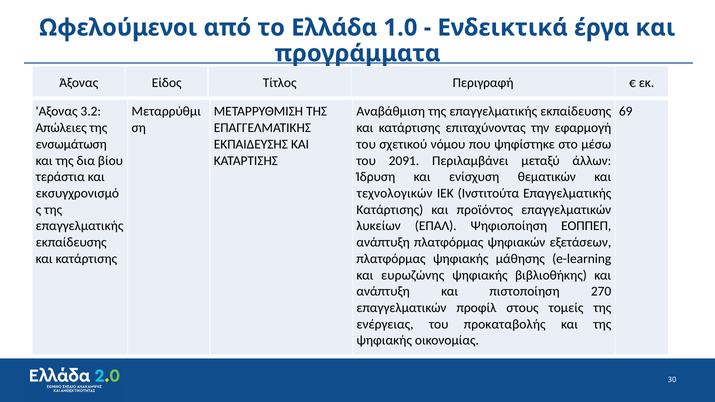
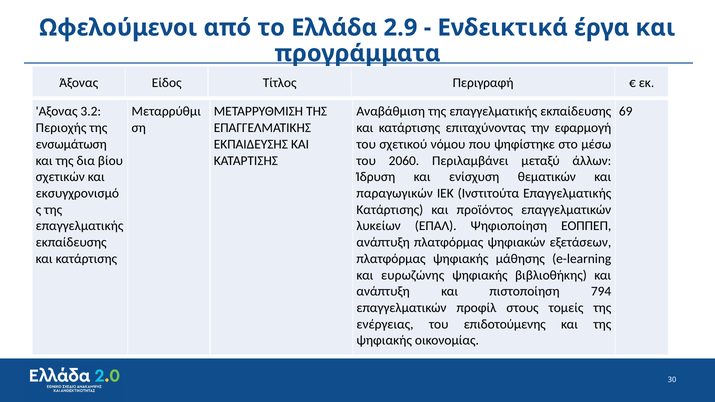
1.0: 1.0 -> 2.9
Απώλειες: Απώλειες -> Περιοχής
2091: 2091 -> 2060
τεράστια: τεράστια -> σχετικών
τεχνολογικών: τεχνολογικών -> παραγωγικών
270: 270 -> 794
προκαταβολής: προκαταβολής -> επιδοτούμενης
